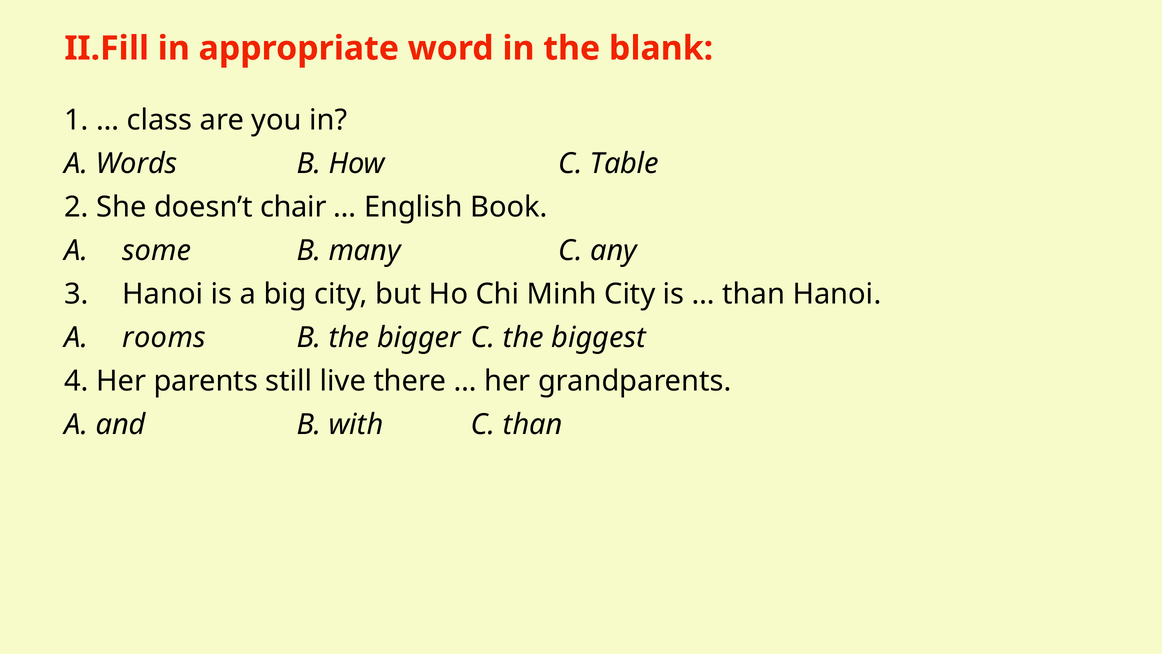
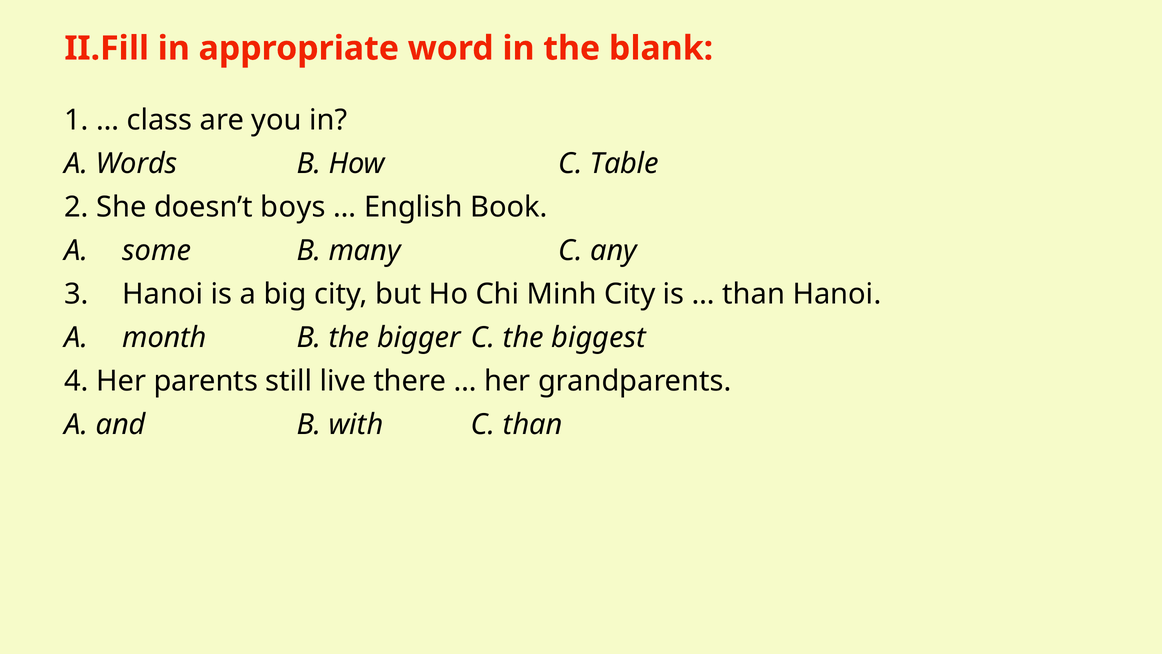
chair: chair -> boys
rooms: rooms -> month
